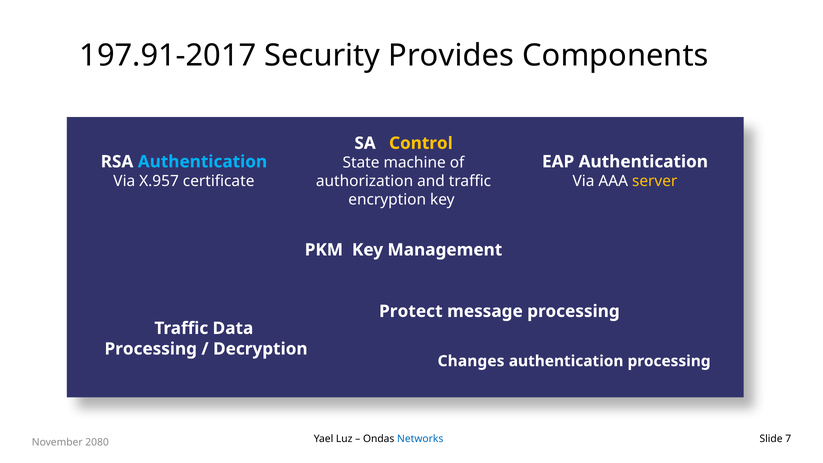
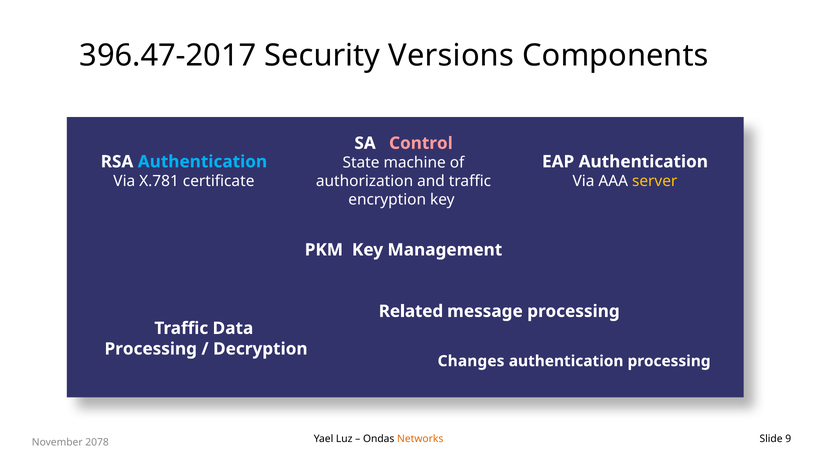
197.91-2017: 197.91-2017 -> 396.47-2017
Provides: Provides -> Versions
Control colour: yellow -> pink
X.957: X.957 -> X.781
Protect: Protect -> Related
Networks colour: blue -> orange
2080: 2080 -> 2078
7: 7 -> 9
